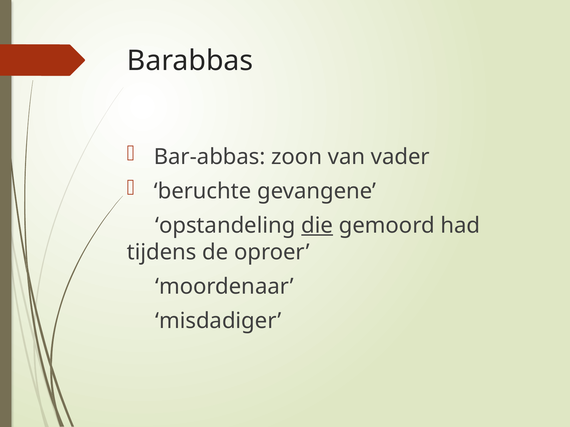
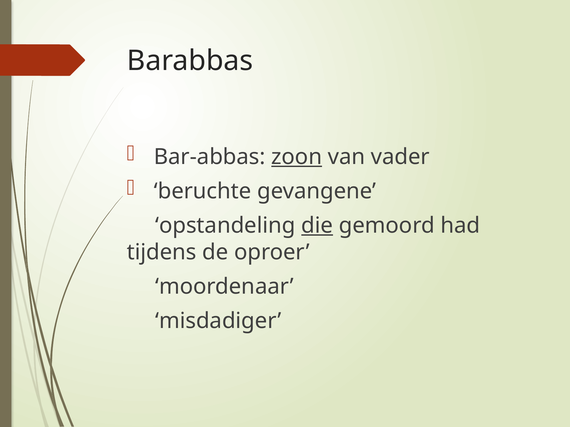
zoon underline: none -> present
